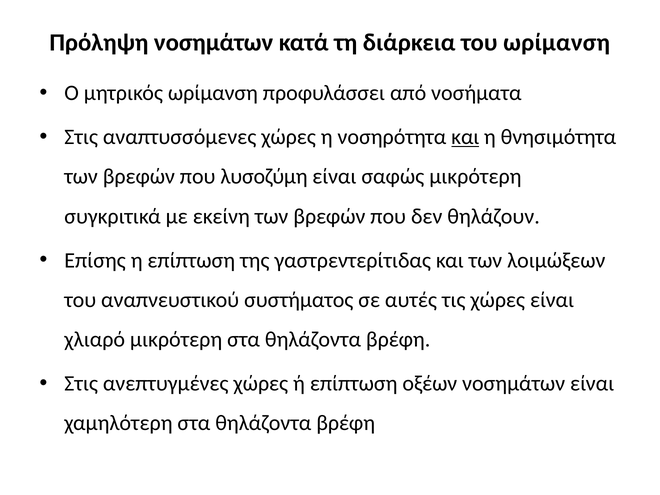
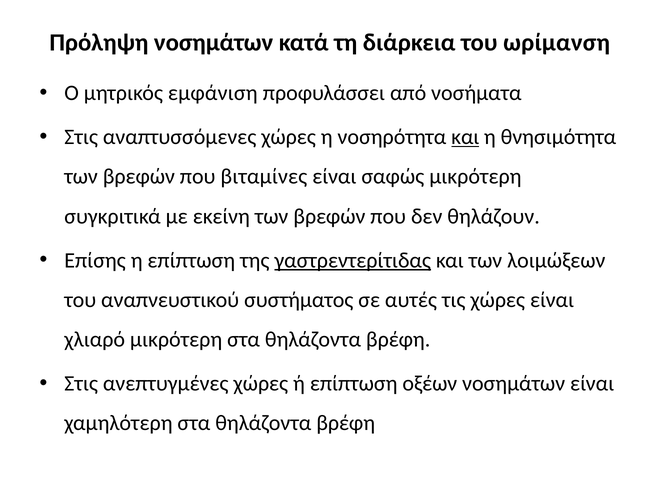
μητρικός ωρίμανση: ωρίμανση -> εμφάνιση
λυσοζύμη: λυσοζύμη -> βιταμίνες
γαστρεντερίτιδας underline: none -> present
